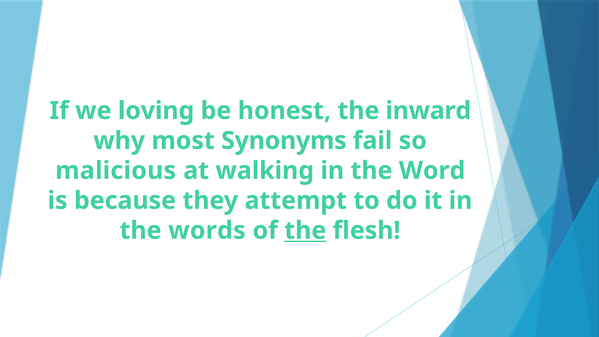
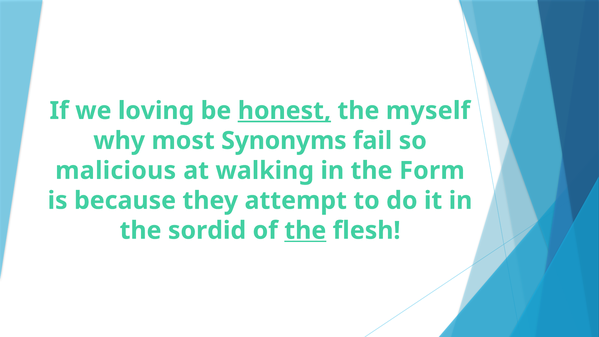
honest underline: none -> present
inward: inward -> myself
Word: Word -> Form
words: words -> sordid
